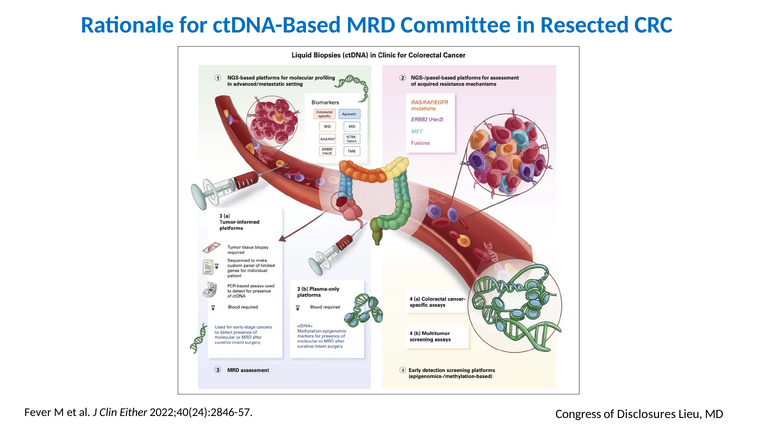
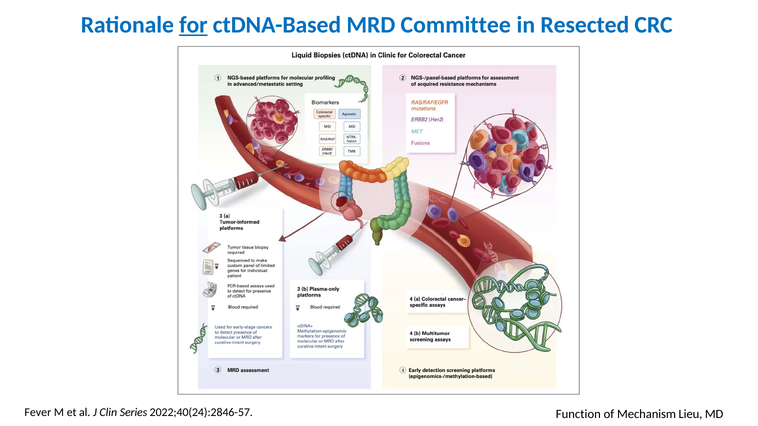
for underline: none -> present
Either: Either -> Series
Congress: Congress -> Function
Disclosures: Disclosures -> Mechanism
